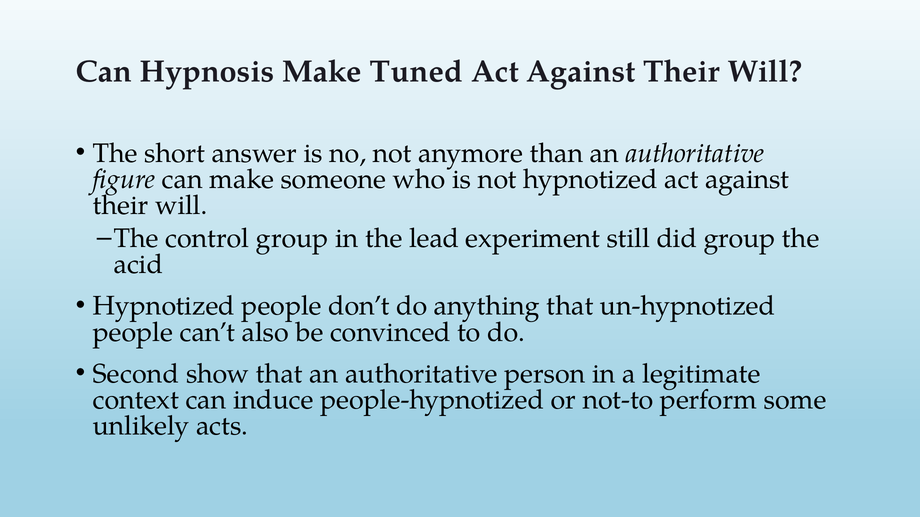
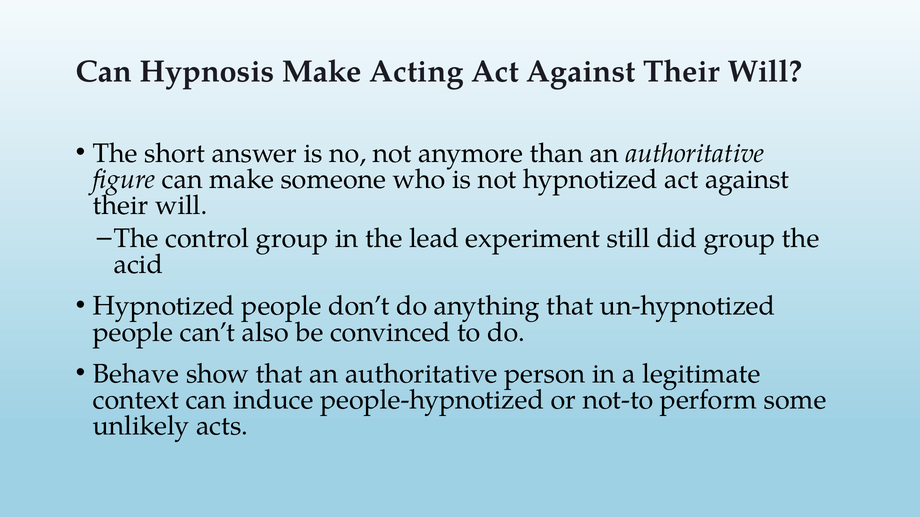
Tuned: Tuned -> Acting
Second: Second -> Behave
